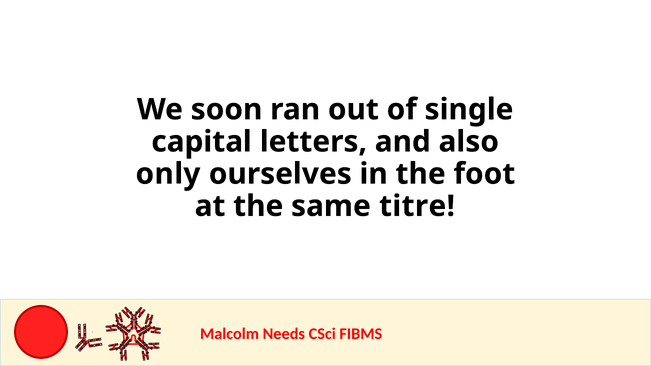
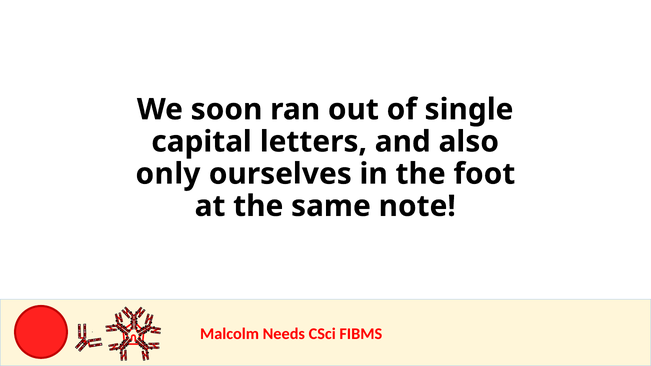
titre: titre -> note
